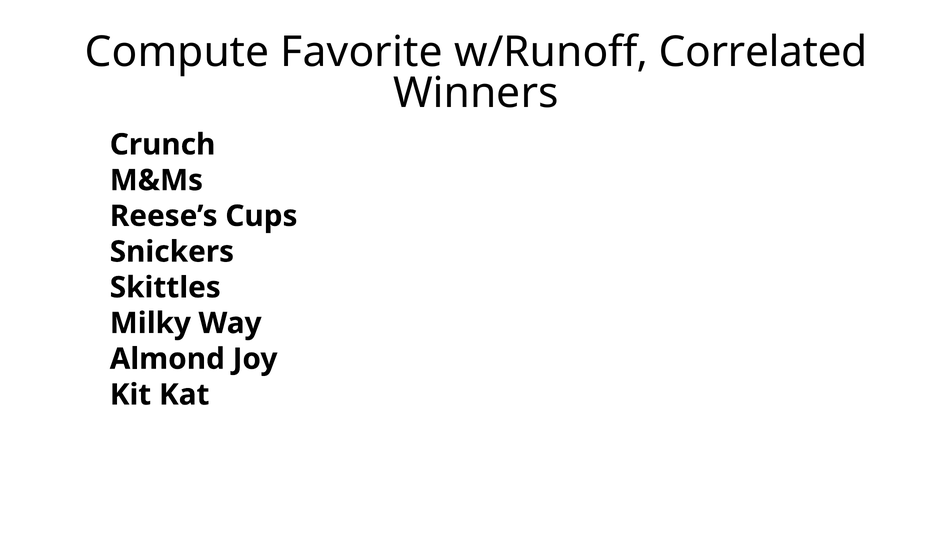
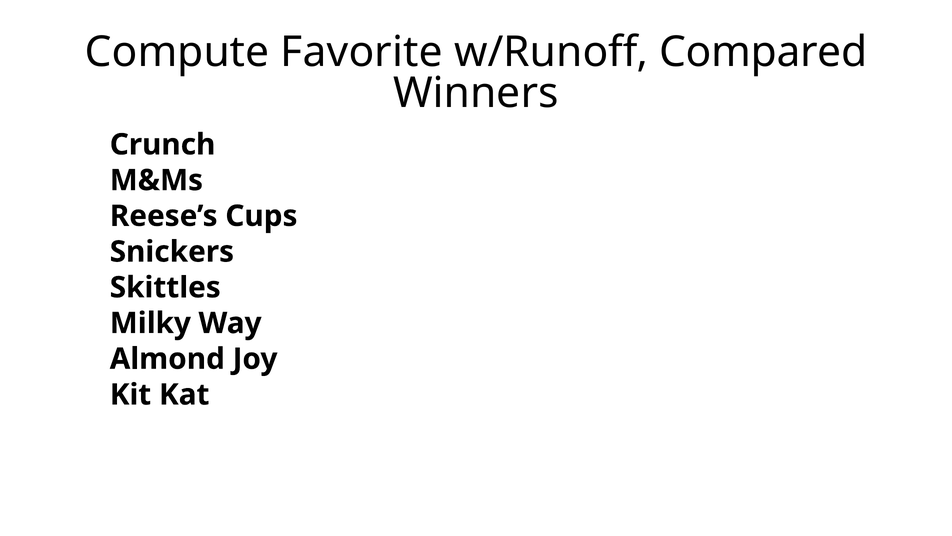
Correlated: Correlated -> Compared
